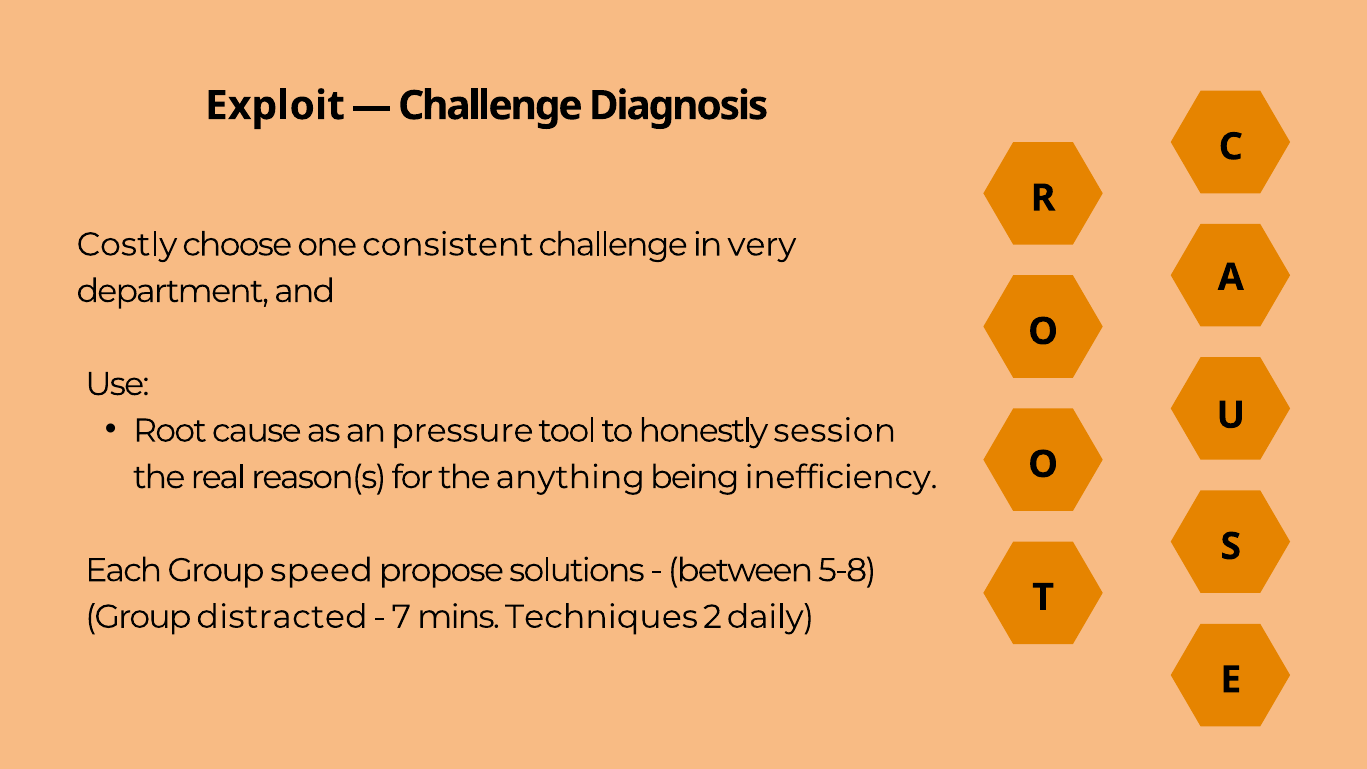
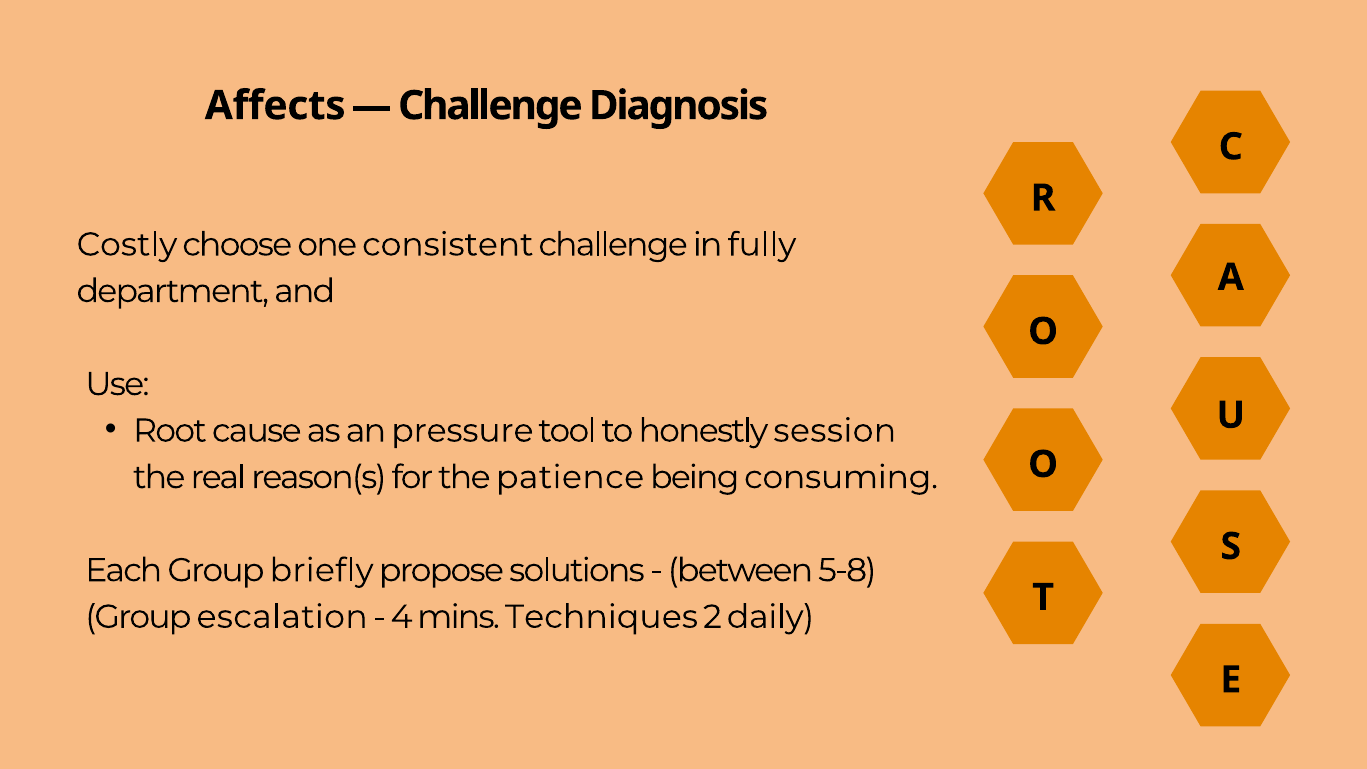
Exploit: Exploit -> Affects
very: very -> fully
anything: anything -> patience
inefficiency: inefficiency -> consuming
speed: speed -> briefly
distracted: distracted -> escalation
7: 7 -> 4
